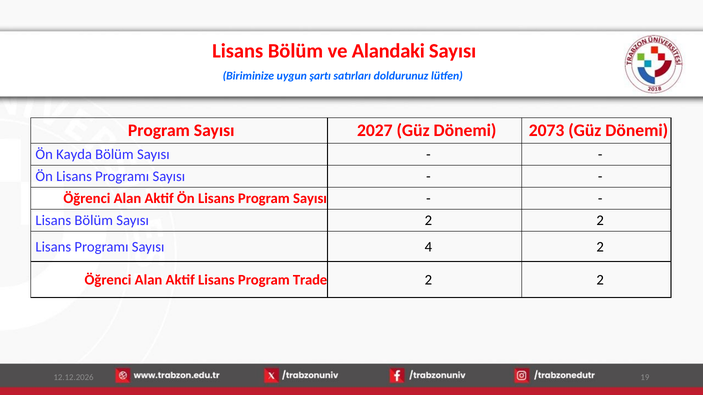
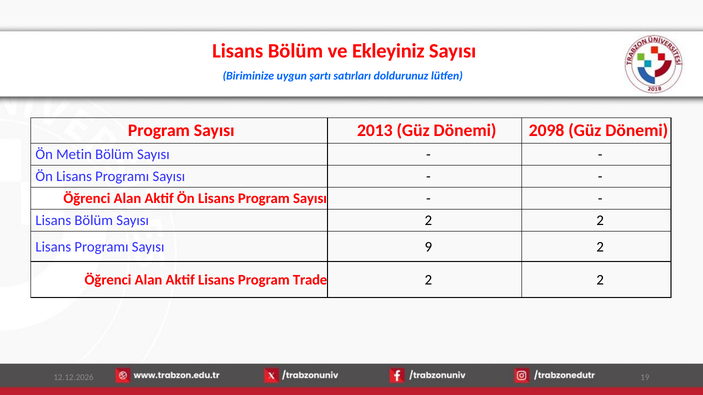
Alandaki: Alandaki -> Ekleyiniz
2027: 2027 -> 2013
2073: 2073 -> 2098
Kayda: Kayda -> Metin
4: 4 -> 9
